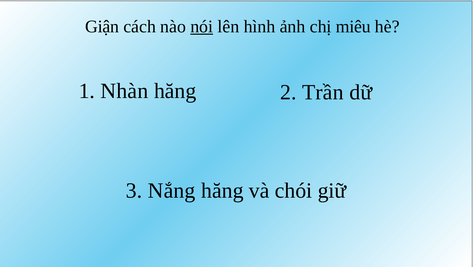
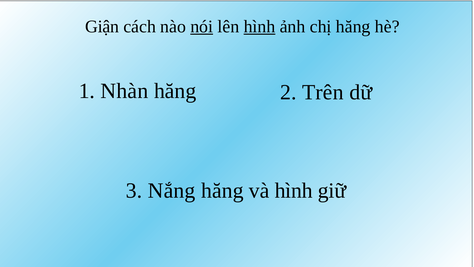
hình at (259, 27) underline: none -> present
chị miêu: miêu -> hăng
Trần: Trần -> Trên
và chói: chói -> hình
